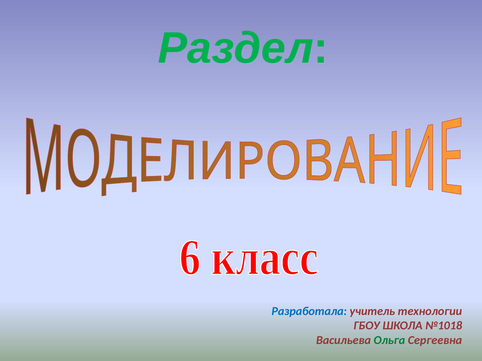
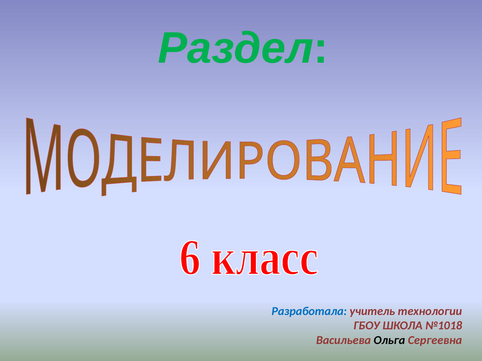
Ольга colour: green -> black
